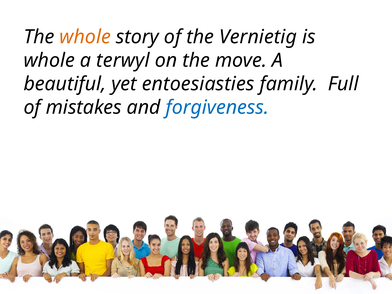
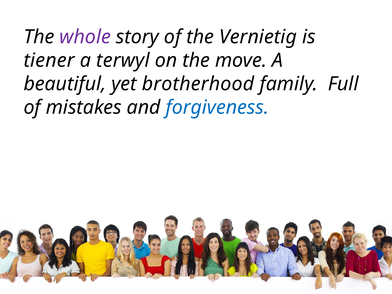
whole at (85, 37) colour: orange -> purple
whole at (49, 60): whole -> tiener
entoesiasties: entoesiasties -> brotherhood
